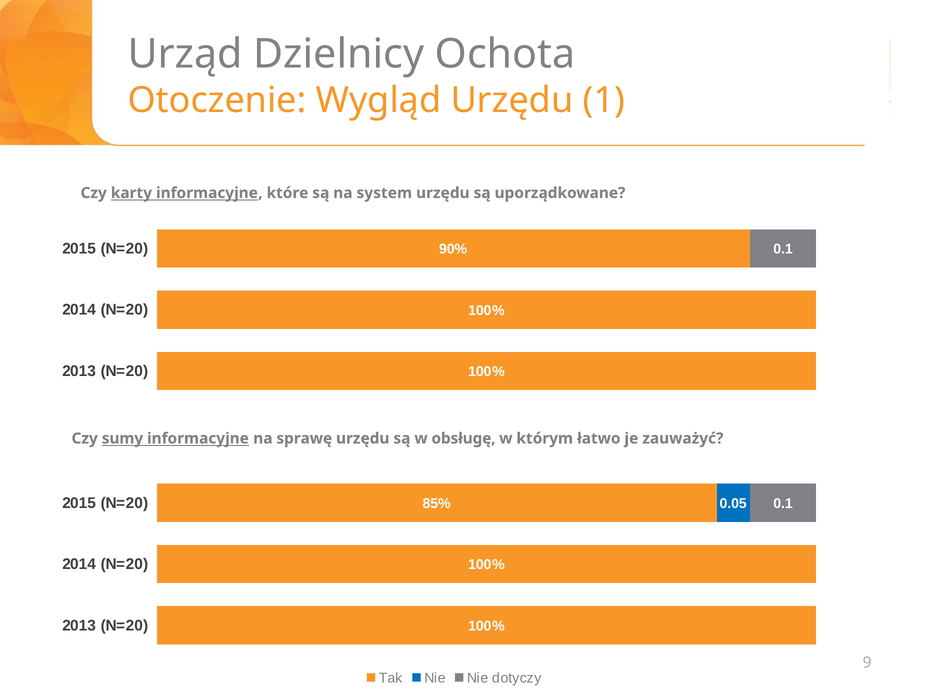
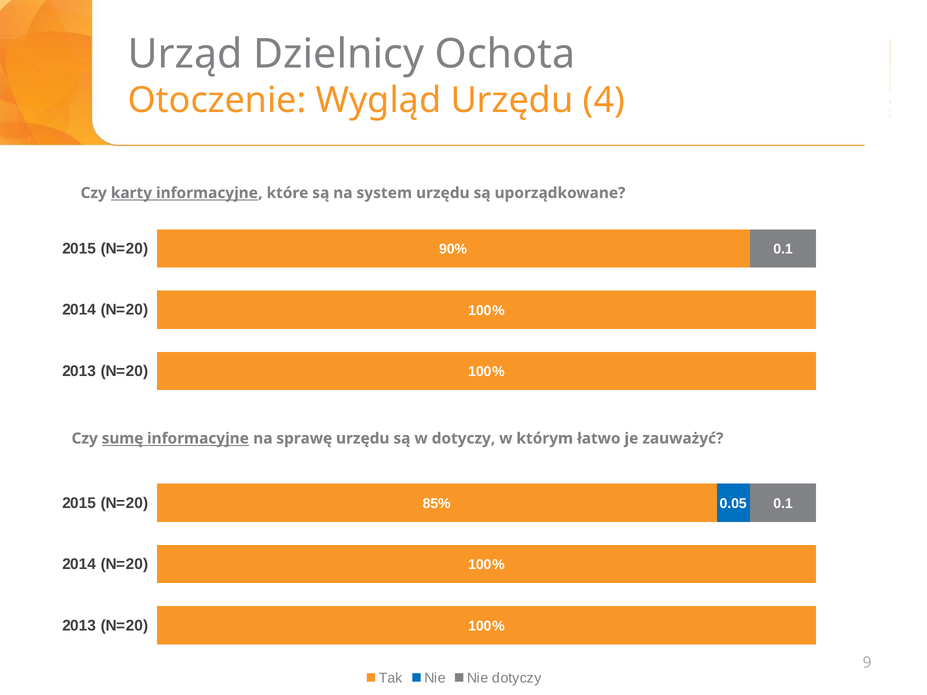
1: 1 -> 4
sumy: sumy -> sumę
w obsługę: obsługę -> dotyczy
